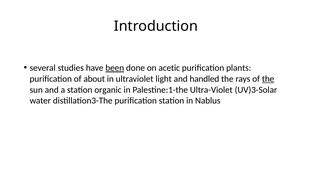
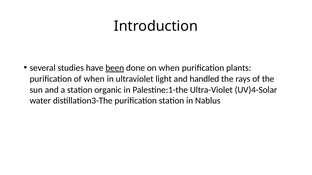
on acetic: acetic -> when
of about: about -> when
the at (268, 79) underline: present -> none
UV)3-Solar: UV)3-Solar -> UV)4-Solar
